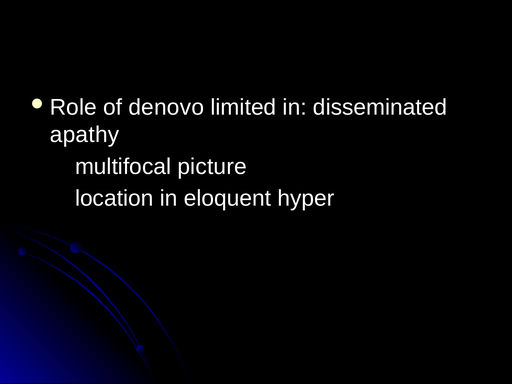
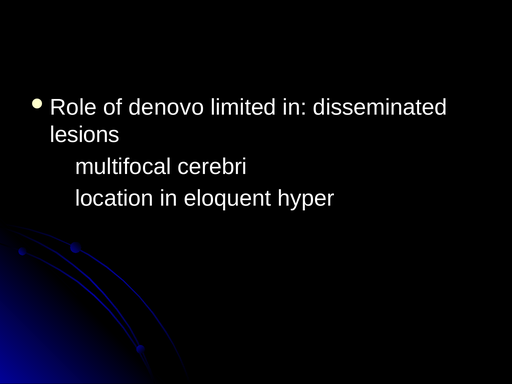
apathy: apathy -> lesions
picture: picture -> cerebri
